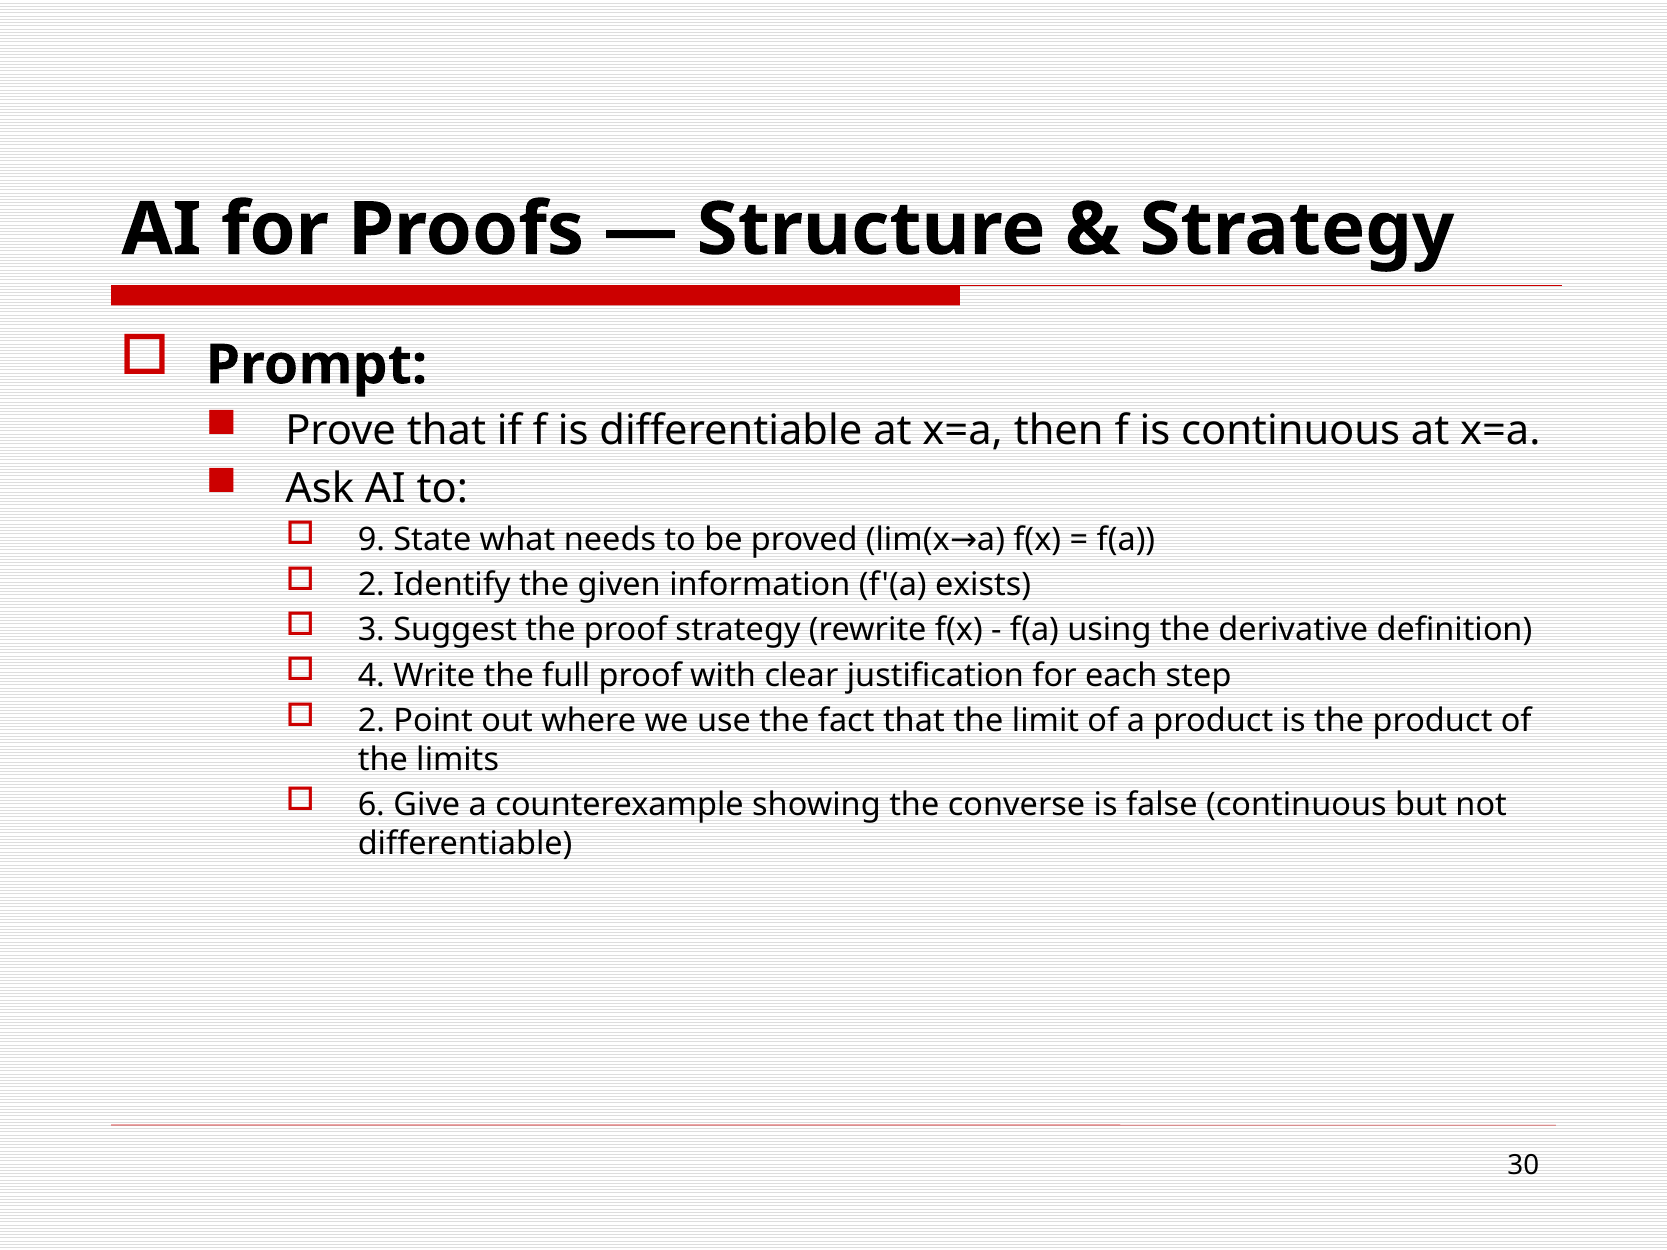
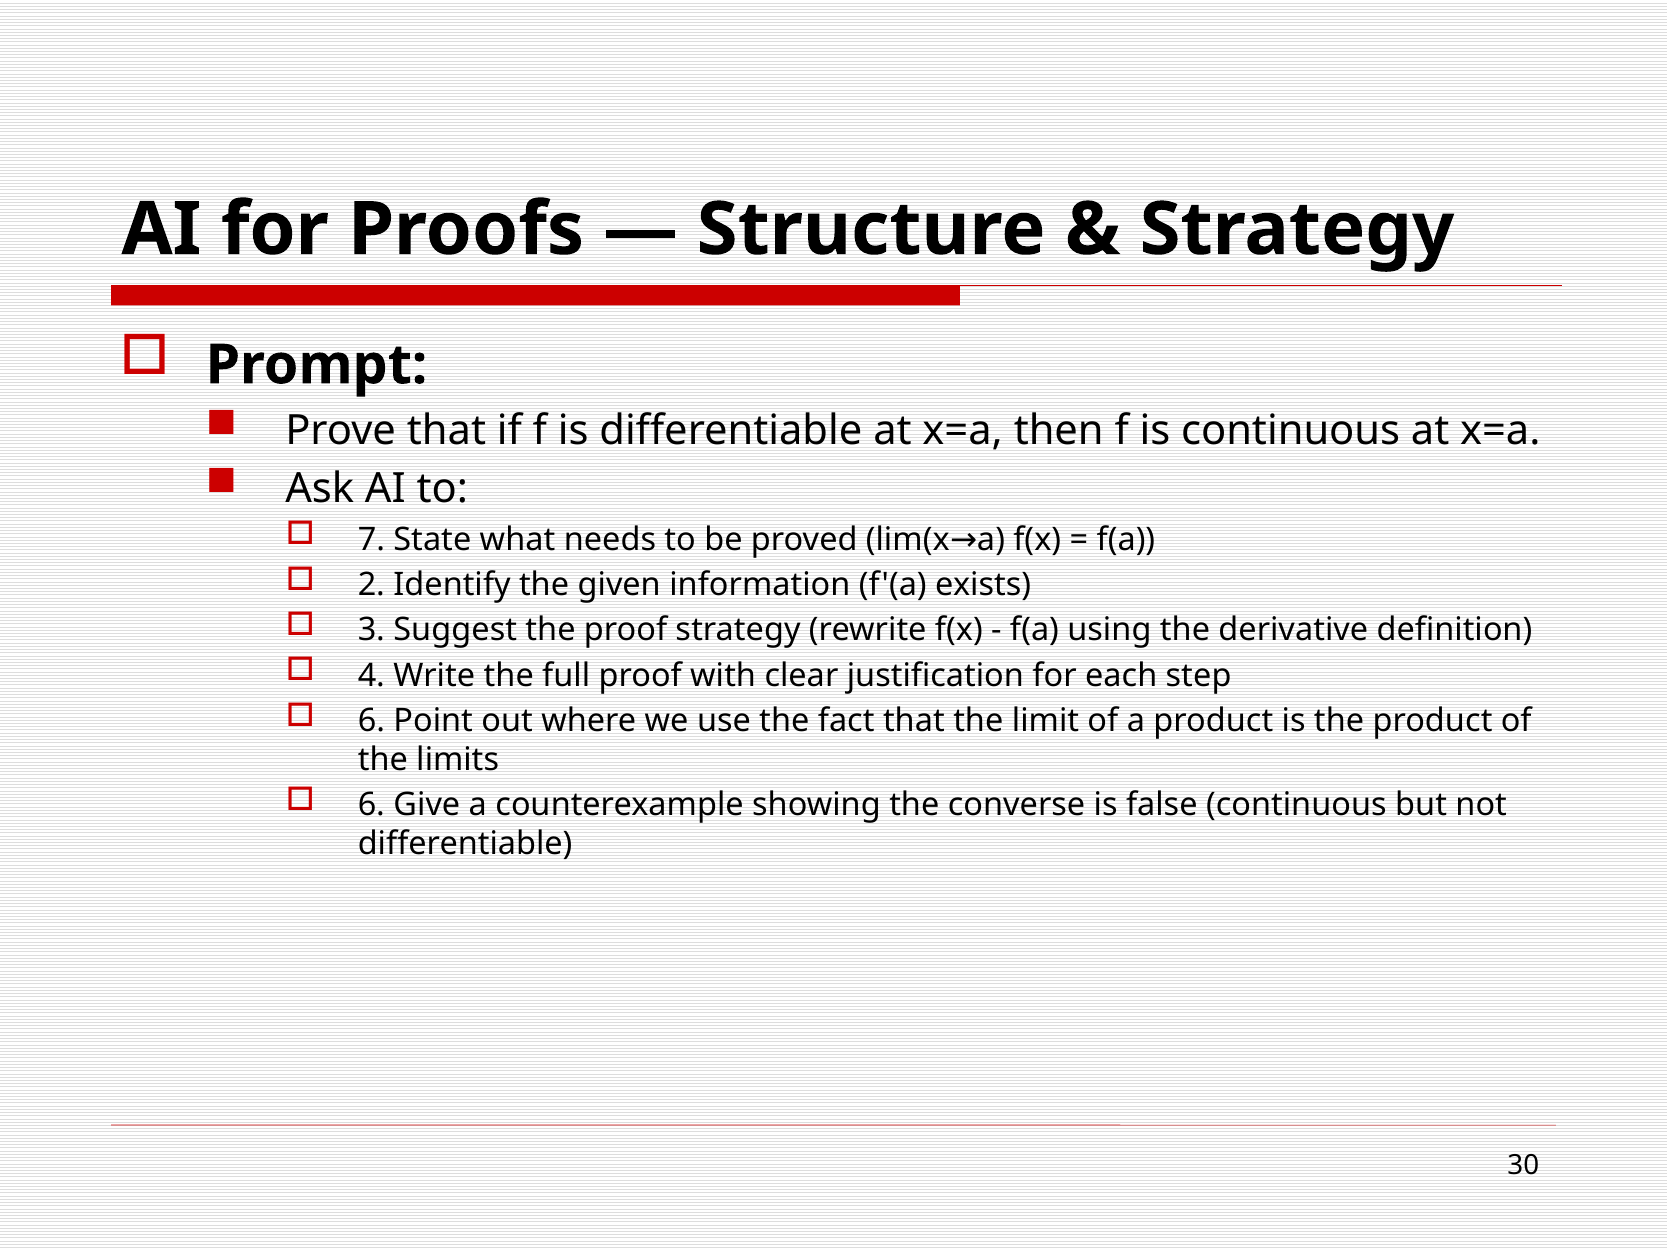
9: 9 -> 7
2 at (371, 721): 2 -> 6
